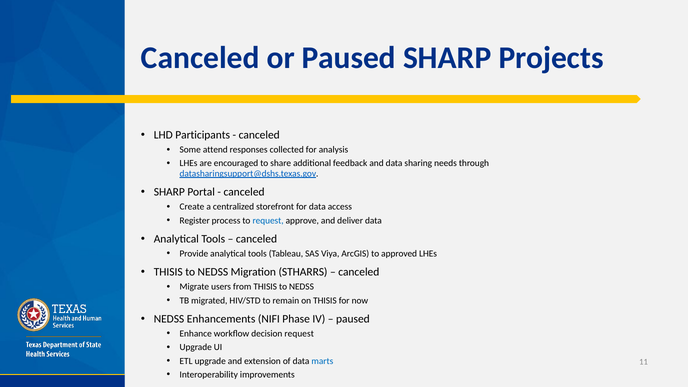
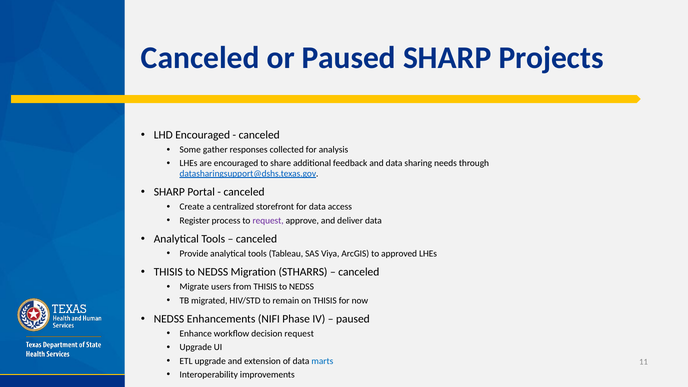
LHD Participants: Participants -> Encouraged
attend: attend -> gather
request at (268, 220) colour: blue -> purple
